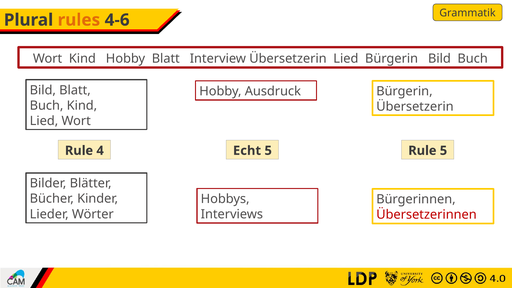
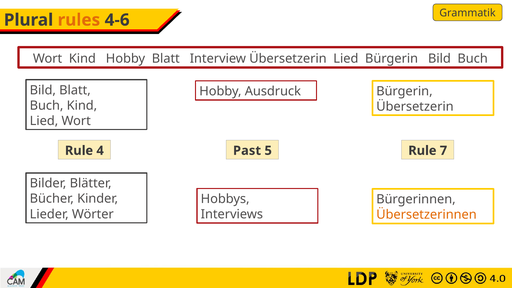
Echt: Echt -> Past
Rule 5: 5 -> 7
Übersetzerinnen colour: red -> orange
